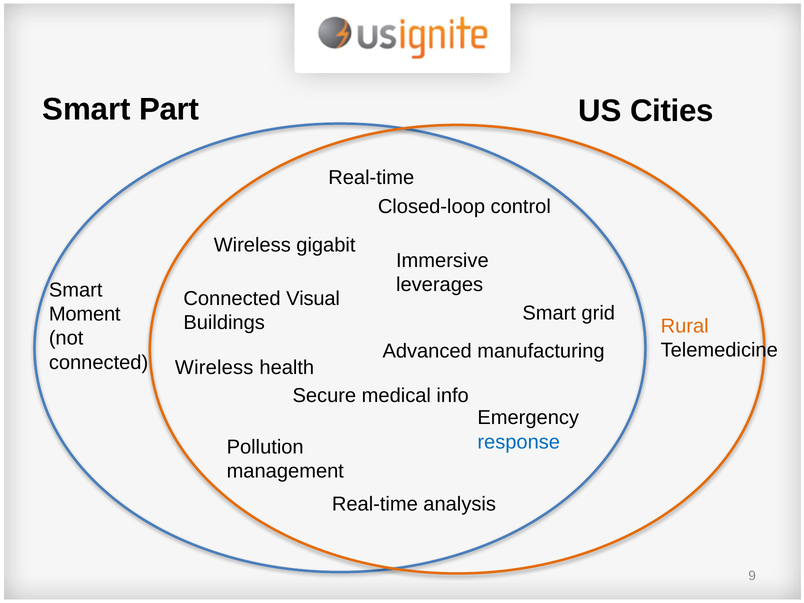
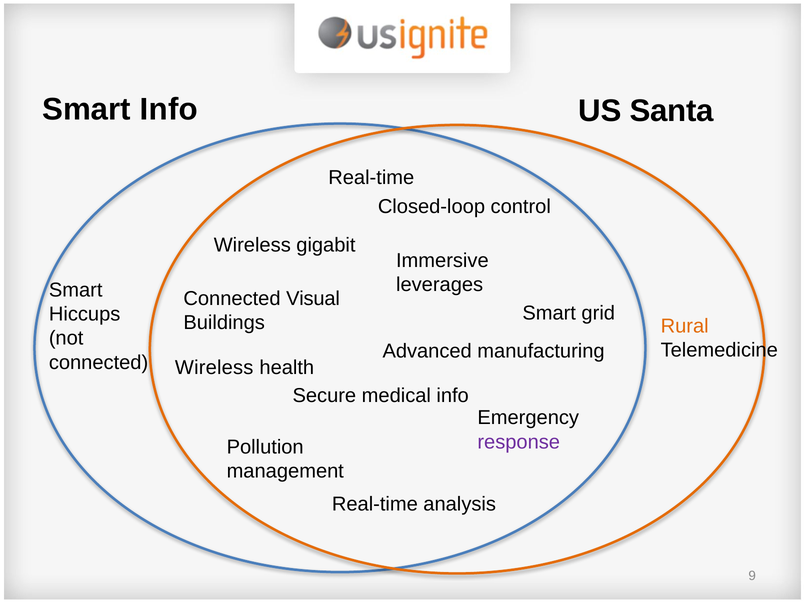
Smart Part: Part -> Info
Cities: Cities -> Santa
Moment: Moment -> Hiccups
response colour: blue -> purple
